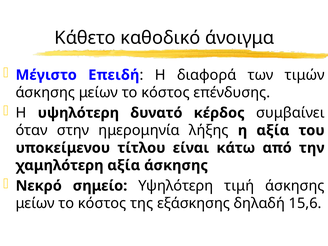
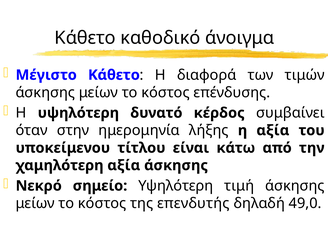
Μέγιστο Επειδή: Επειδή -> Κάθετο
εξάσκησης: εξάσκησης -> επενδυτής
15,6: 15,6 -> 49,0
